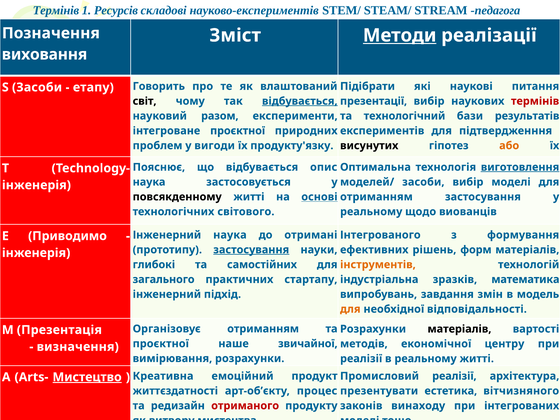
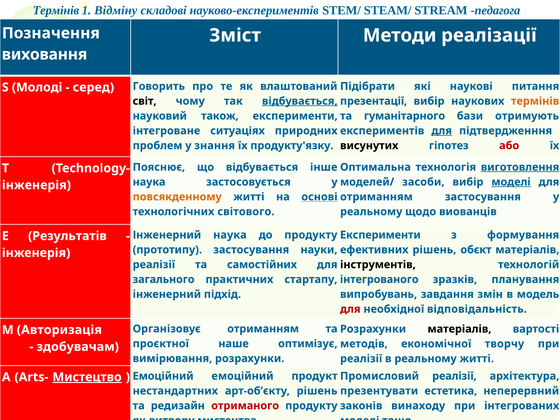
Ресурсів: Ресурсів -> Відміну
Методи underline: present -> none
S Засоби: Засоби -> Молоді
етапу: етапу -> серед
термінів at (535, 101) colour: red -> orange
разом: разом -> також
технологічний: технологічний -> гуманітарного
результатів: результатів -> отримують
інтегроване проєктної: проєктної -> ситуаціях
для at (442, 131) underline: none -> present
вигоди: вигоди -> знання
або colour: orange -> red
відбувається опис: опис -> інше
моделі at (511, 182) underline: none -> present
повсякденному colour: black -> orange
до отримані: отримані -> продукту
Інтегрованого at (380, 235): Інтегрованого -> Експерименти
Приводимо: Приводимо -> Результатів
застосування at (251, 250) underline: present -> none
рішень форм: форм -> обєкт
глибокі at (154, 265): глибокі -> реалізії
інструментів colour: orange -> black
індустріальна: індустріальна -> інтегрованого
математика: математика -> планування
для at (350, 309) colour: orange -> red
відповідальності: відповідальності -> відповідальність
Презентація: Презентація -> Авторизація
звичайної: звичайної -> оптимізує
центру: центру -> творчу
визначення: визначення -> здобувачам
Креативна at (163, 376): Креативна -> Емоційний
життєздатності: життєздатності -> нестандартних
арт-об’єкту процес: процес -> рішень
вітчизняного: вітчизняного -> неперервний
